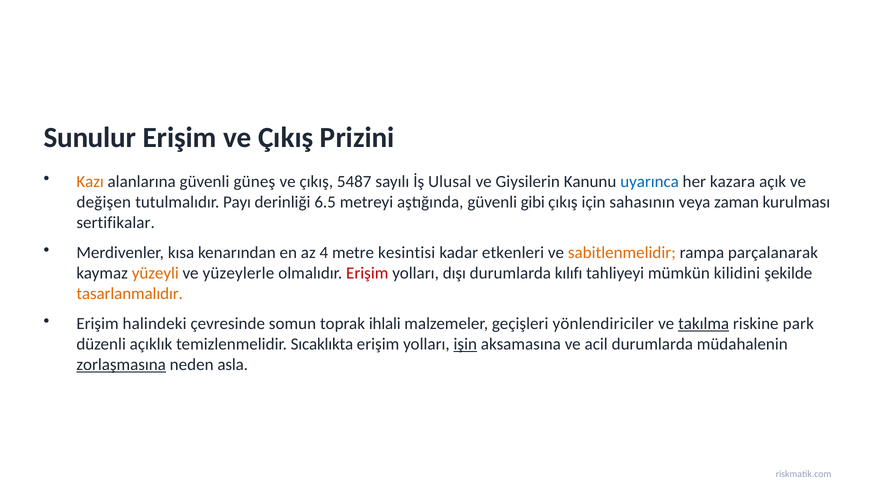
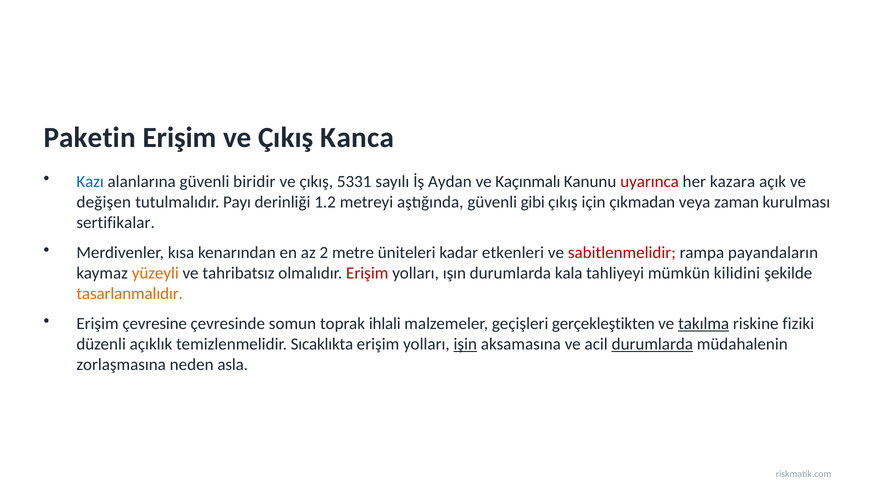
Sunulur: Sunulur -> Paketin
Prizini: Prizini -> Kanca
Kazı colour: orange -> blue
güneş: güneş -> biridir
5487: 5487 -> 5331
Ulusal: Ulusal -> Aydan
Giysilerin: Giysilerin -> Kaçınmalı
uyarınca colour: blue -> red
6.5: 6.5 -> 1.2
sahasının: sahasının -> çıkmadan
4: 4 -> 2
kesintisi: kesintisi -> üniteleri
sabitlenmelidir colour: orange -> red
parçalanarak: parçalanarak -> payandaların
yüzeylerle: yüzeylerle -> tahribatsız
dışı: dışı -> ışın
kılıfı: kılıfı -> kala
halindeki: halindeki -> çevresine
yönlendiriciler: yönlendiriciler -> gerçekleştikten
park: park -> fiziki
durumlarda at (652, 344) underline: none -> present
zorlaşmasına underline: present -> none
